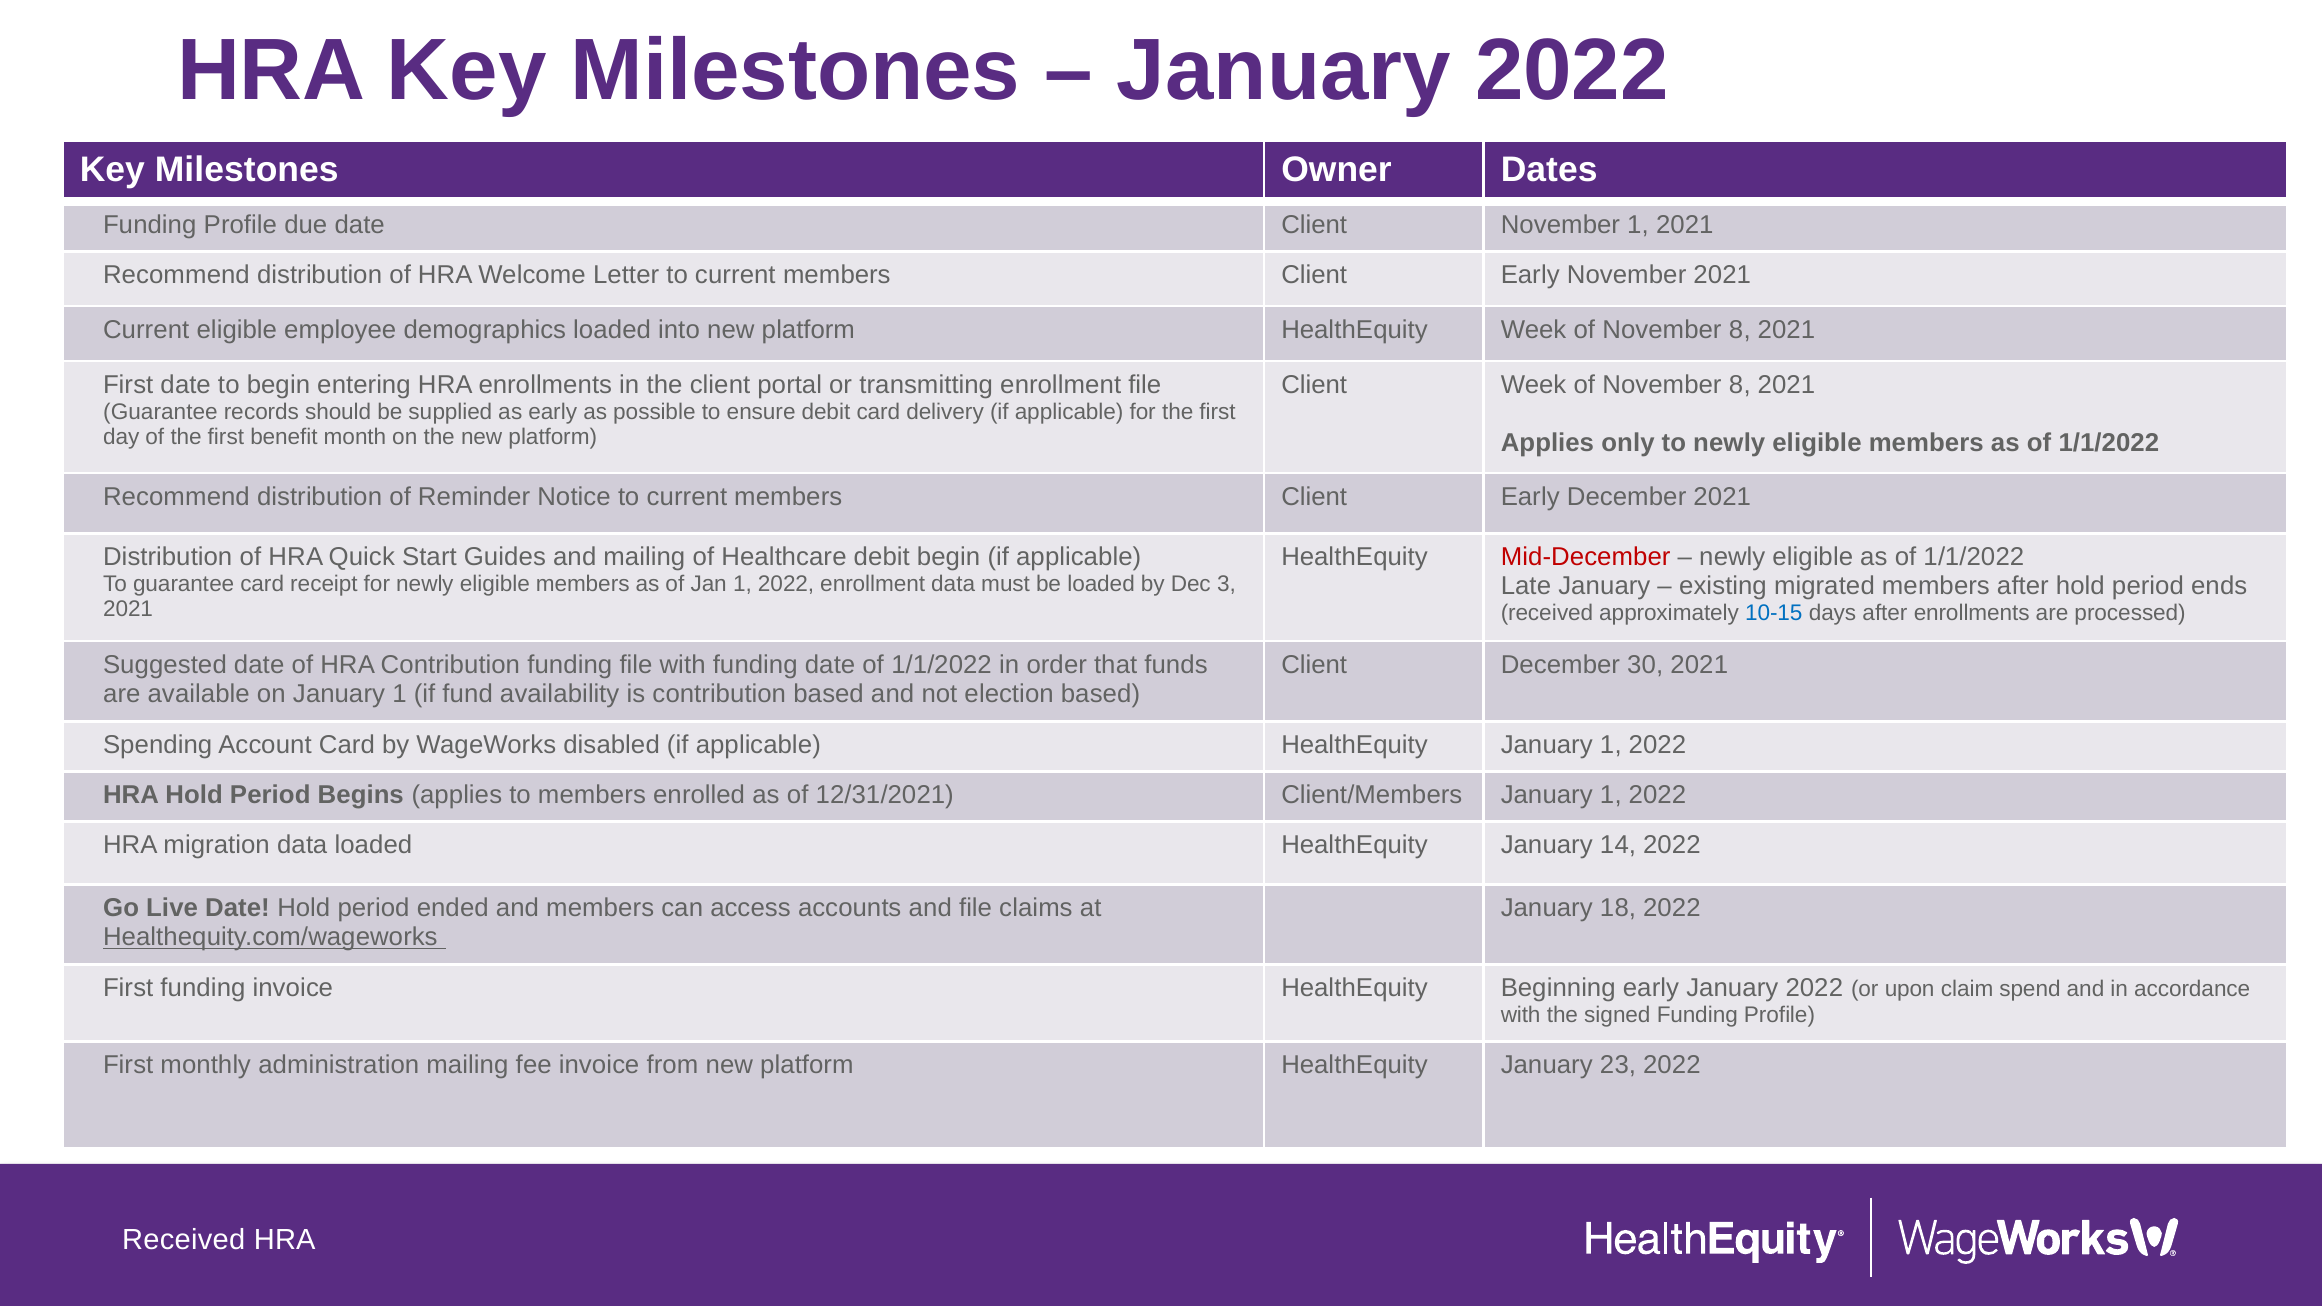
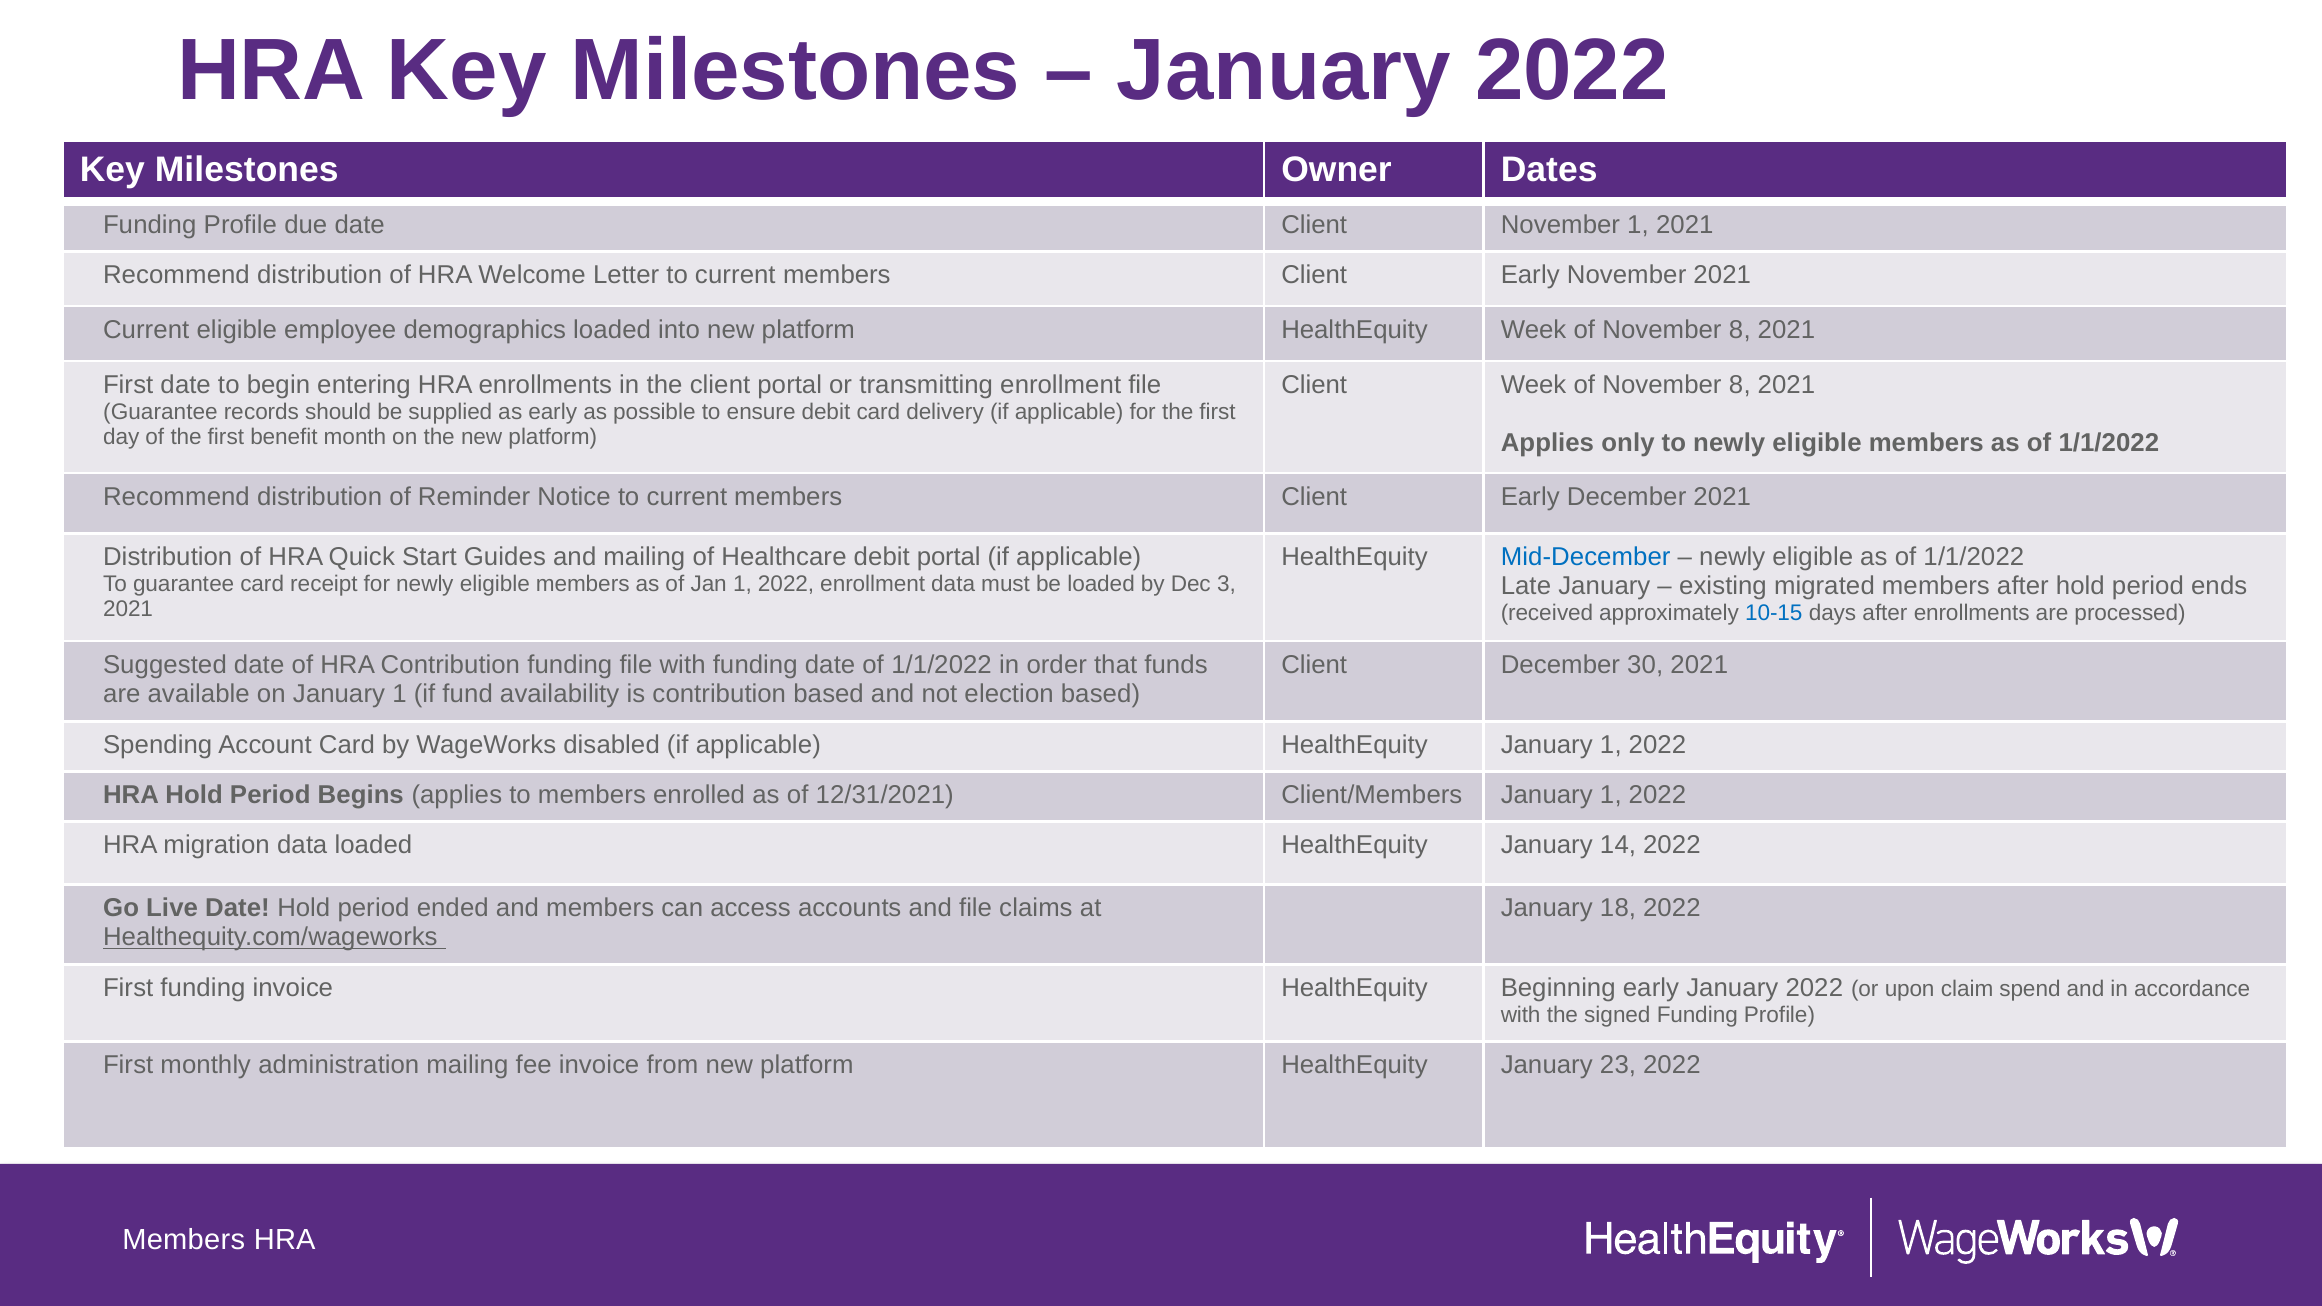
debit begin: begin -> portal
Mid-December colour: red -> blue
Received at (184, 1240): Received -> Members
